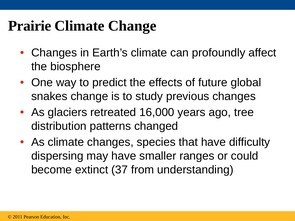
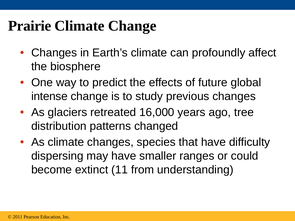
snakes: snakes -> intense
37: 37 -> 11
